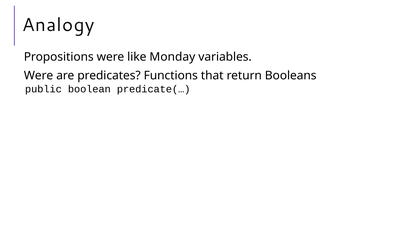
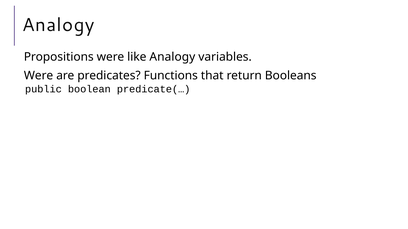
like Monday: Monday -> Analogy
